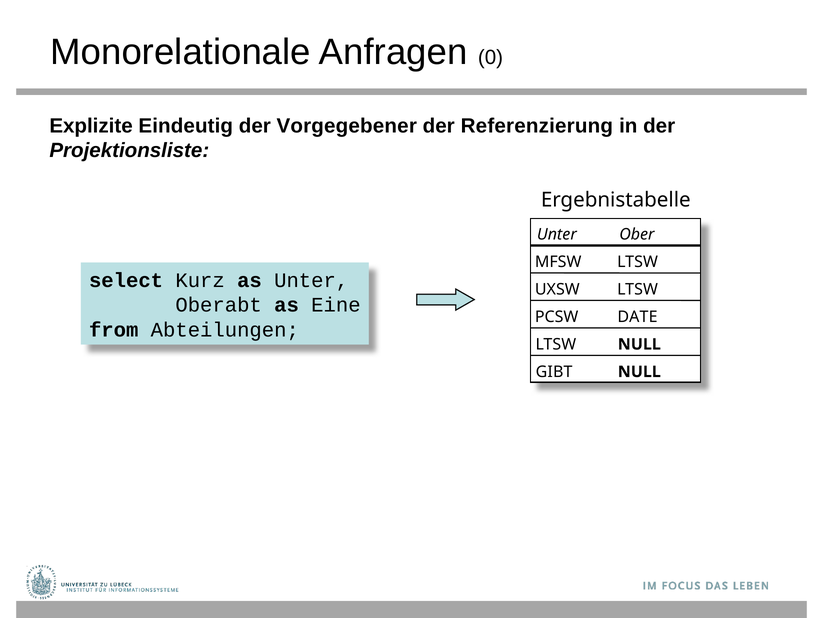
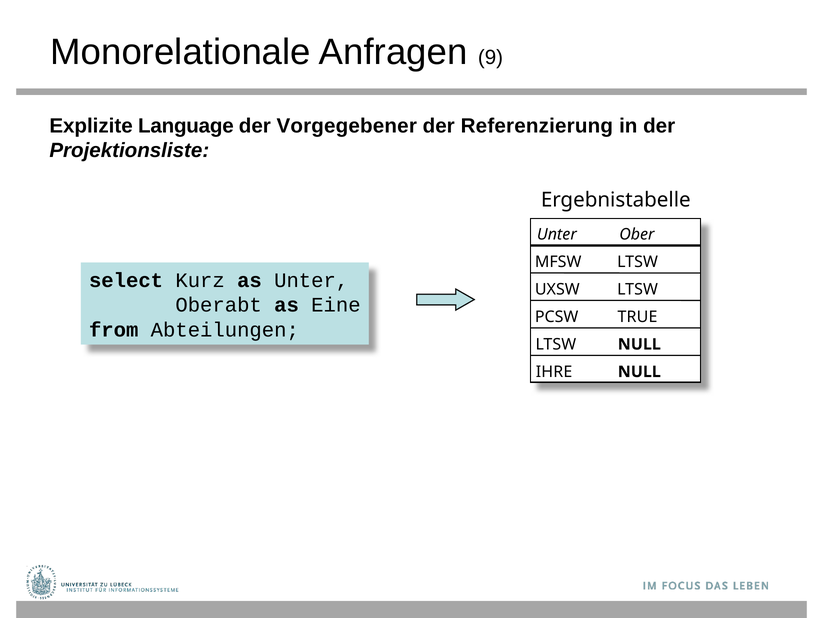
0: 0 -> 9
Eindeutig: Eindeutig -> Language
DATE: DATE -> TRUE
GIBT: GIBT -> IHRE
